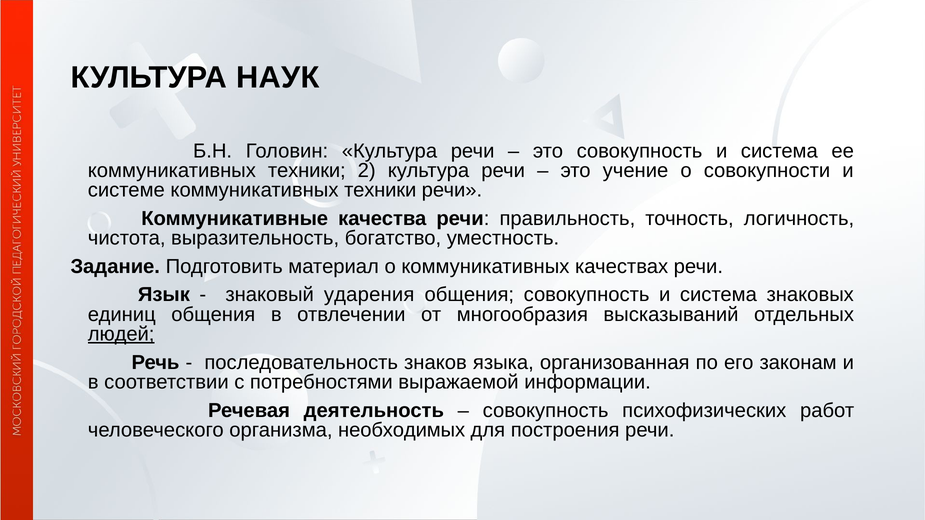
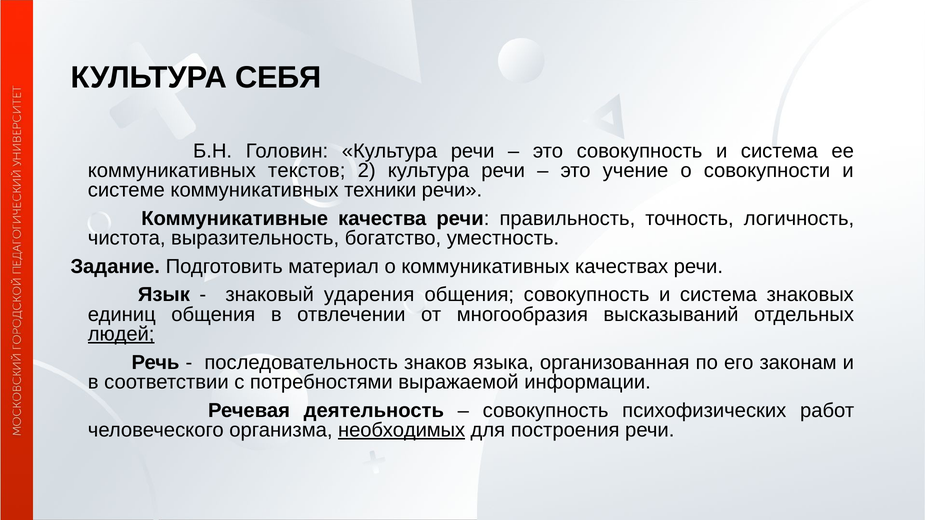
НАУК: НАУК -> СЕБЯ
техники at (307, 171): техники -> текстов
необходимых underline: none -> present
